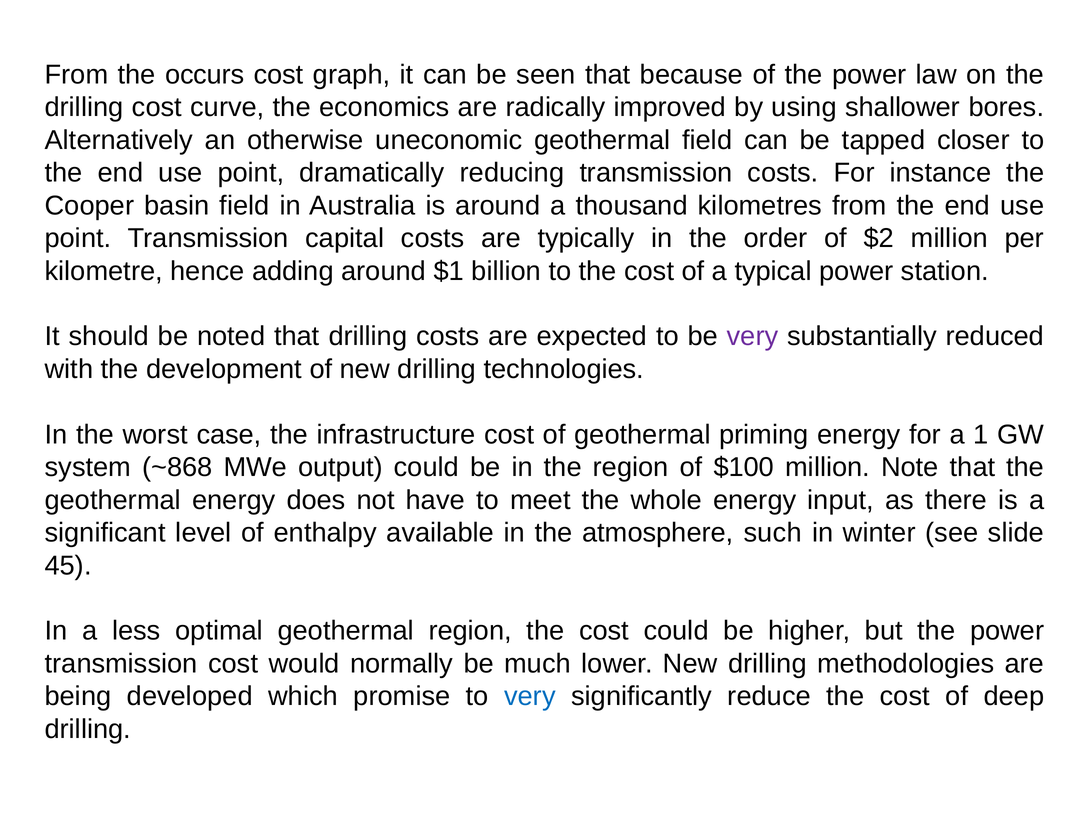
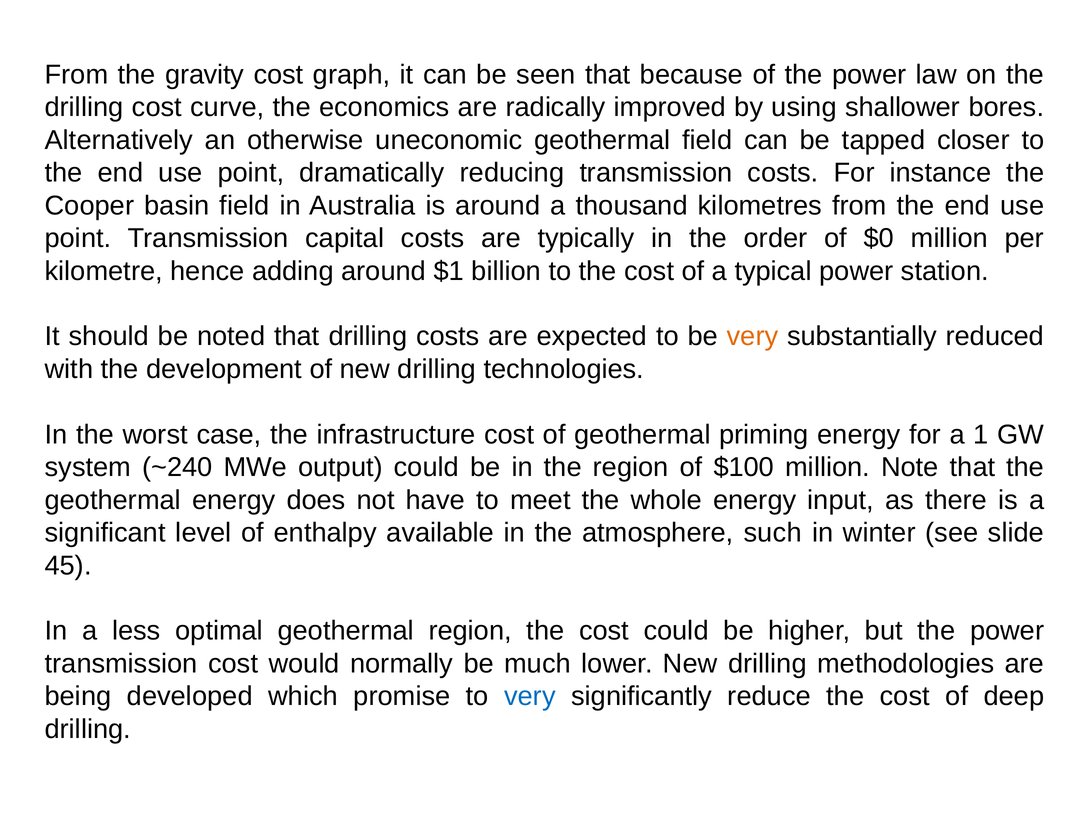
occurs: occurs -> gravity
$2: $2 -> $0
very at (752, 336) colour: purple -> orange
~868: ~868 -> ~240
